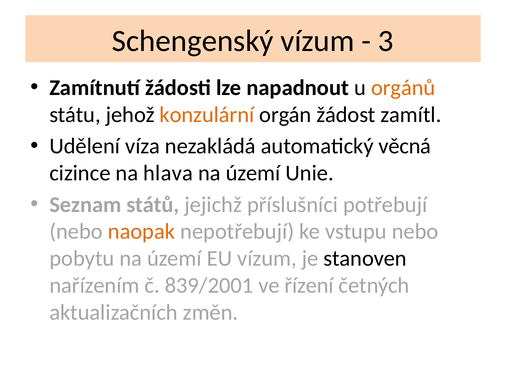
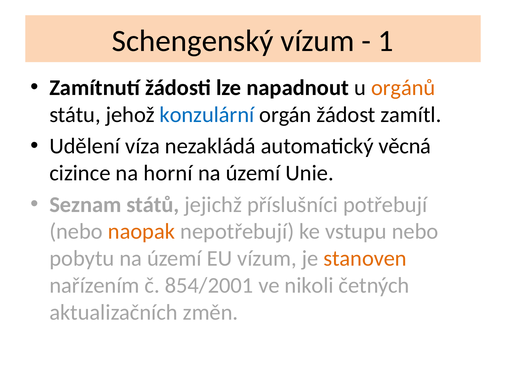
3: 3 -> 1
konzulární colour: orange -> blue
hlava: hlava -> horní
stanoven colour: black -> orange
839/2001: 839/2001 -> 854/2001
řízení: řízení -> nikoli
